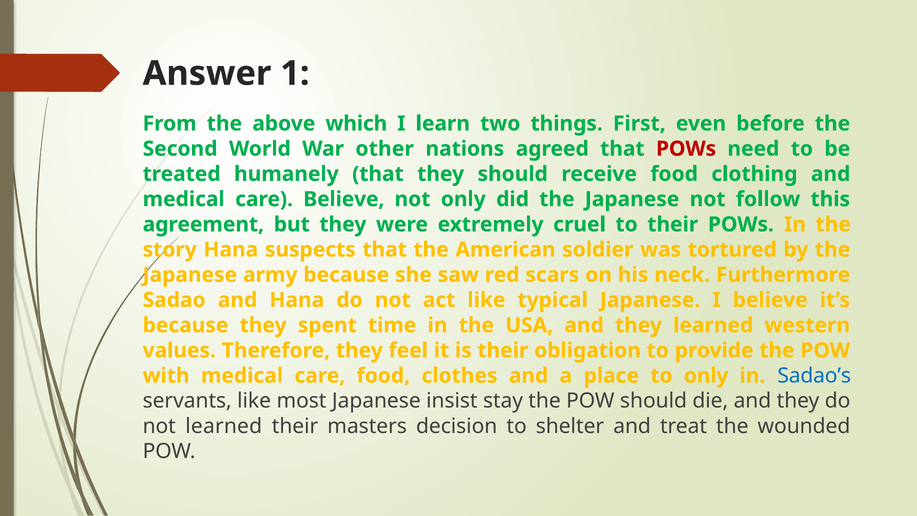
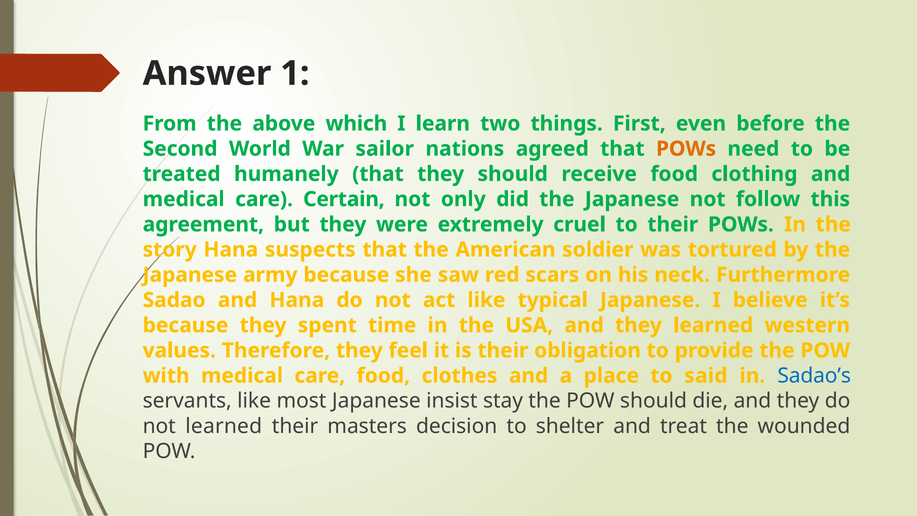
other: other -> sailor
POWs at (686, 149) colour: red -> orange
care Believe: Believe -> Certain
to only: only -> said
